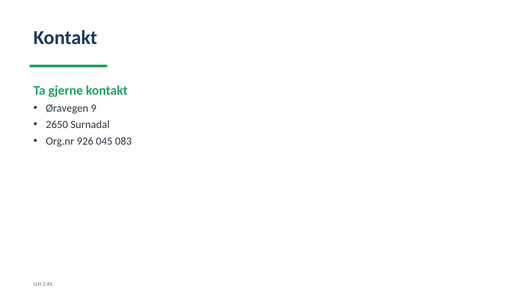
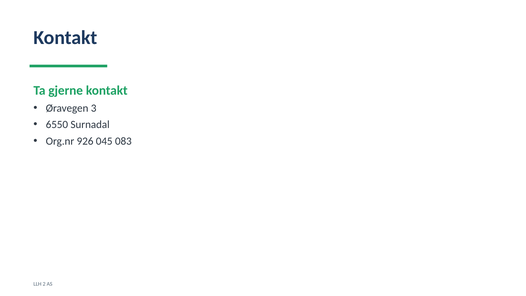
9: 9 -> 3
2650: 2650 -> 6550
